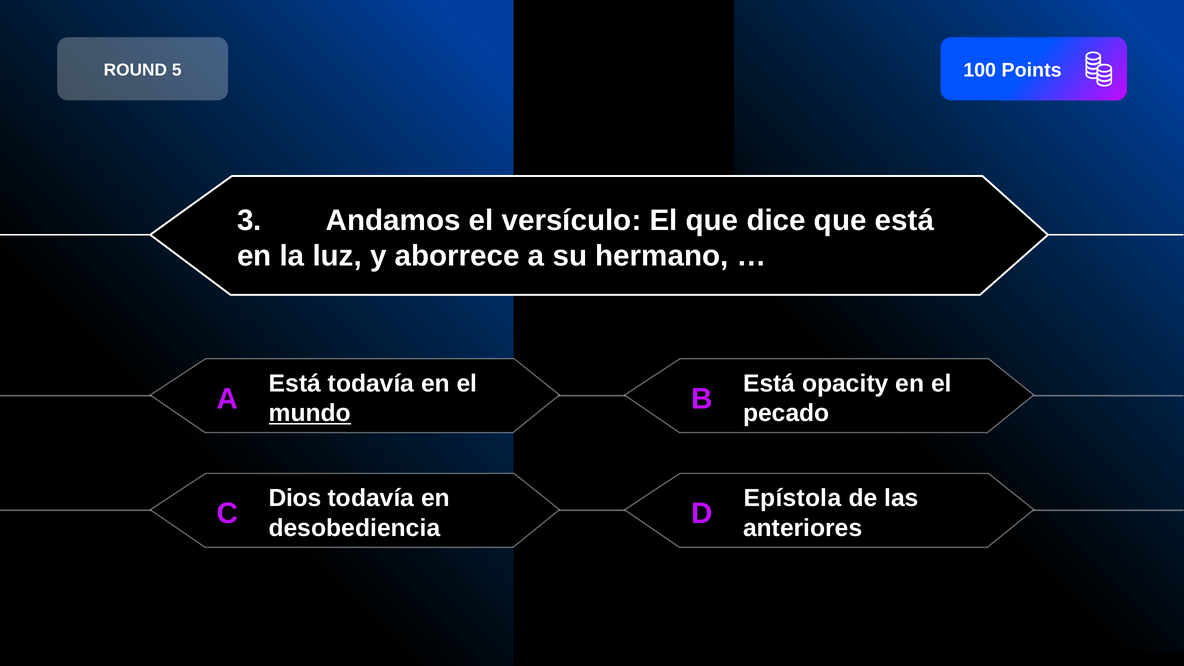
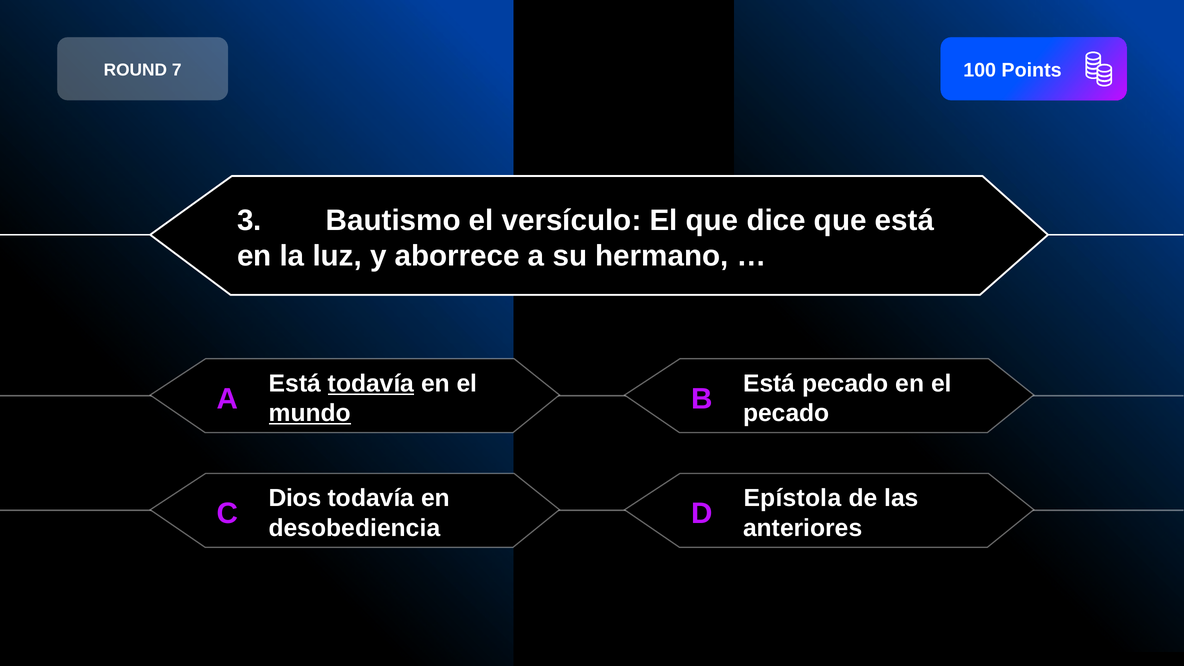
5: 5 -> 7
Andamos: Andamos -> Bautismo
todavía at (371, 384) underline: none -> present
Está opacity: opacity -> pecado
